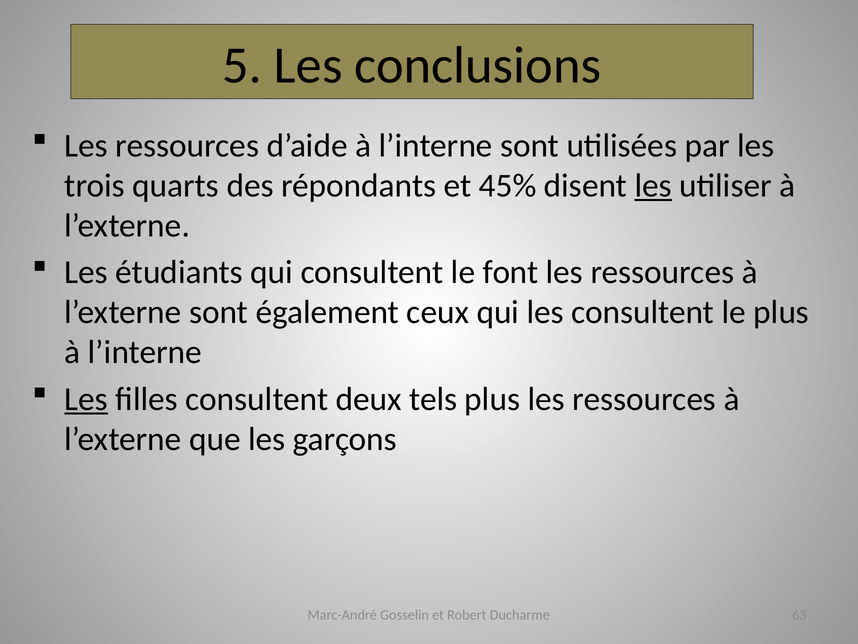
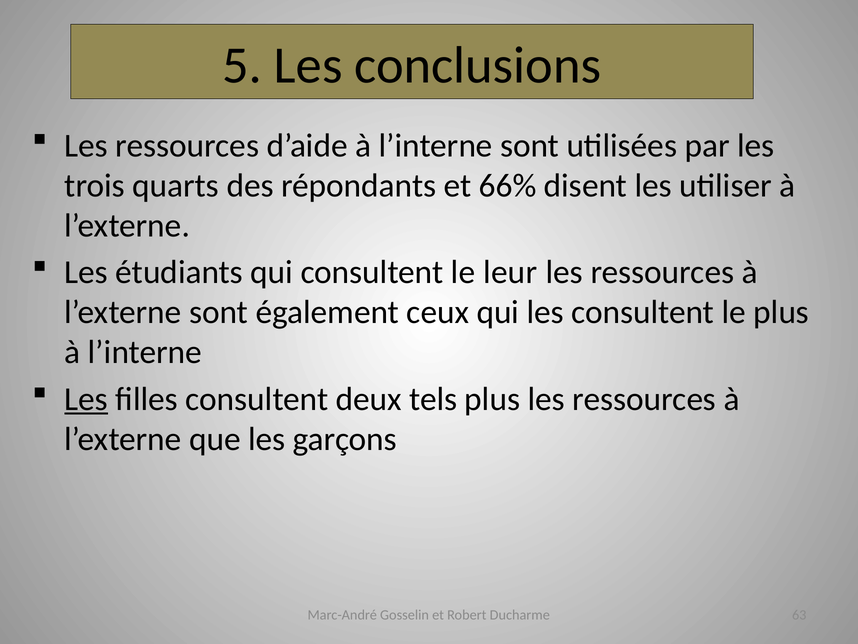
45%: 45% -> 66%
les at (653, 186) underline: present -> none
font: font -> leur
